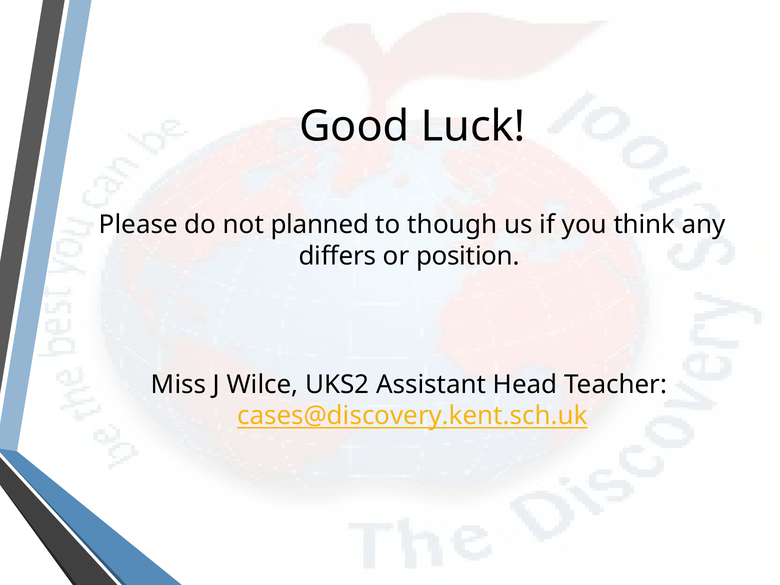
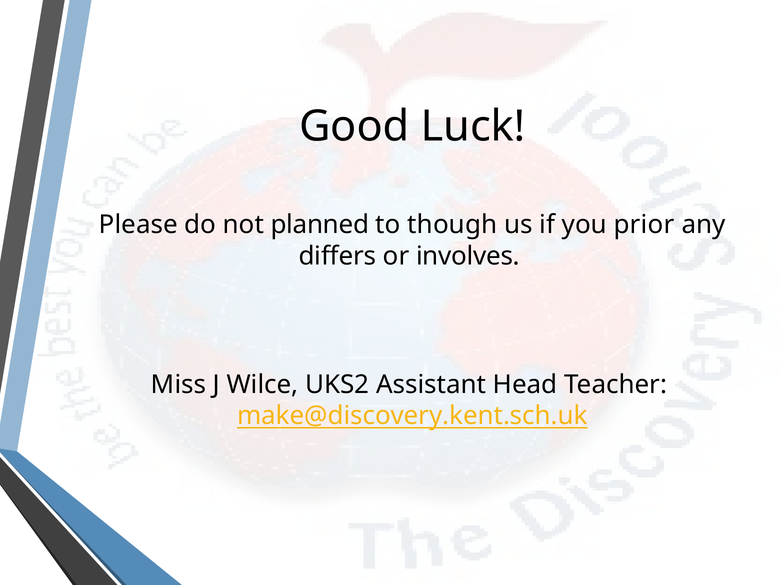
think: think -> prior
position: position -> involves
cases@discovery.kent.sch.uk: cases@discovery.kent.sch.uk -> make@discovery.kent.sch.uk
